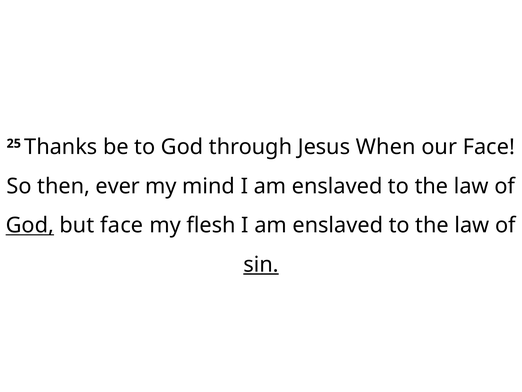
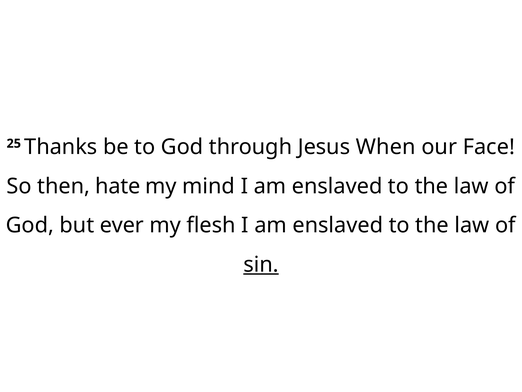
ever: ever -> hate
God at (30, 225) underline: present -> none
but face: face -> ever
